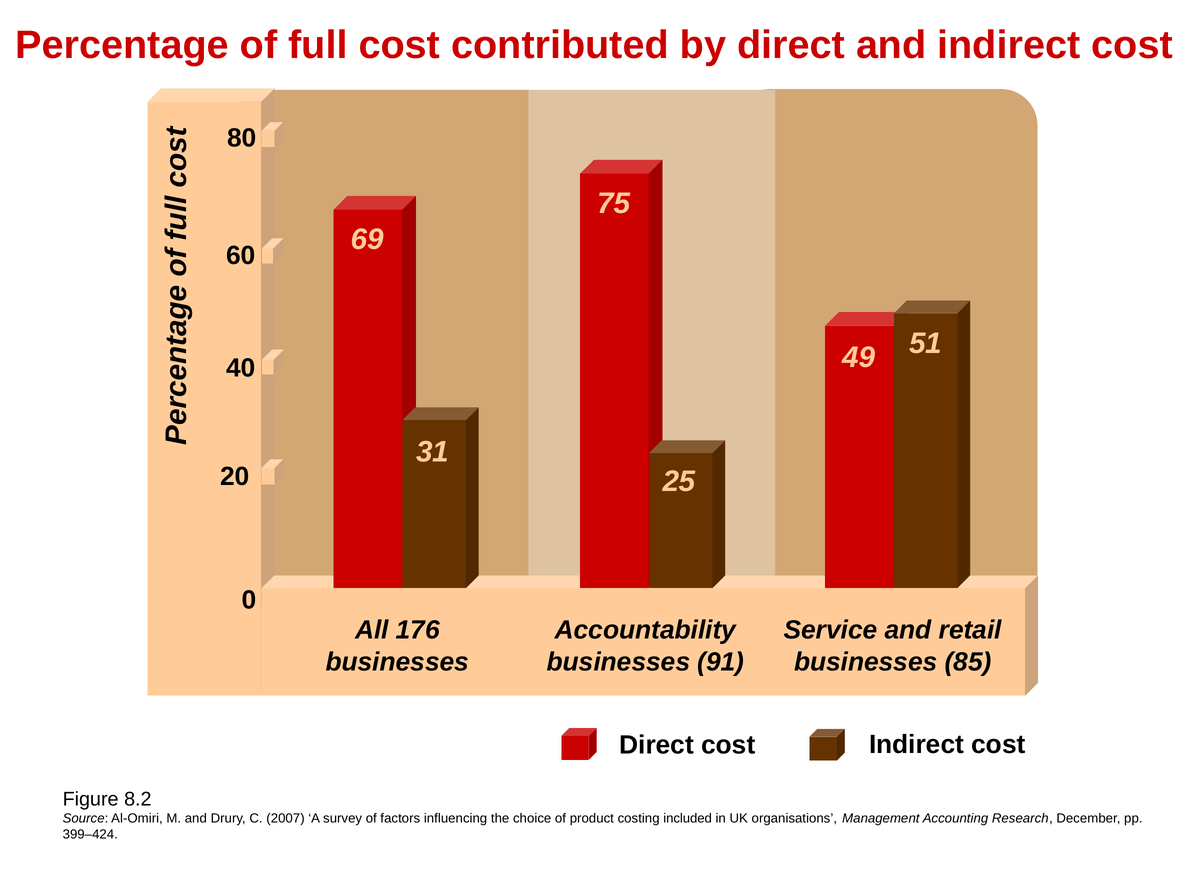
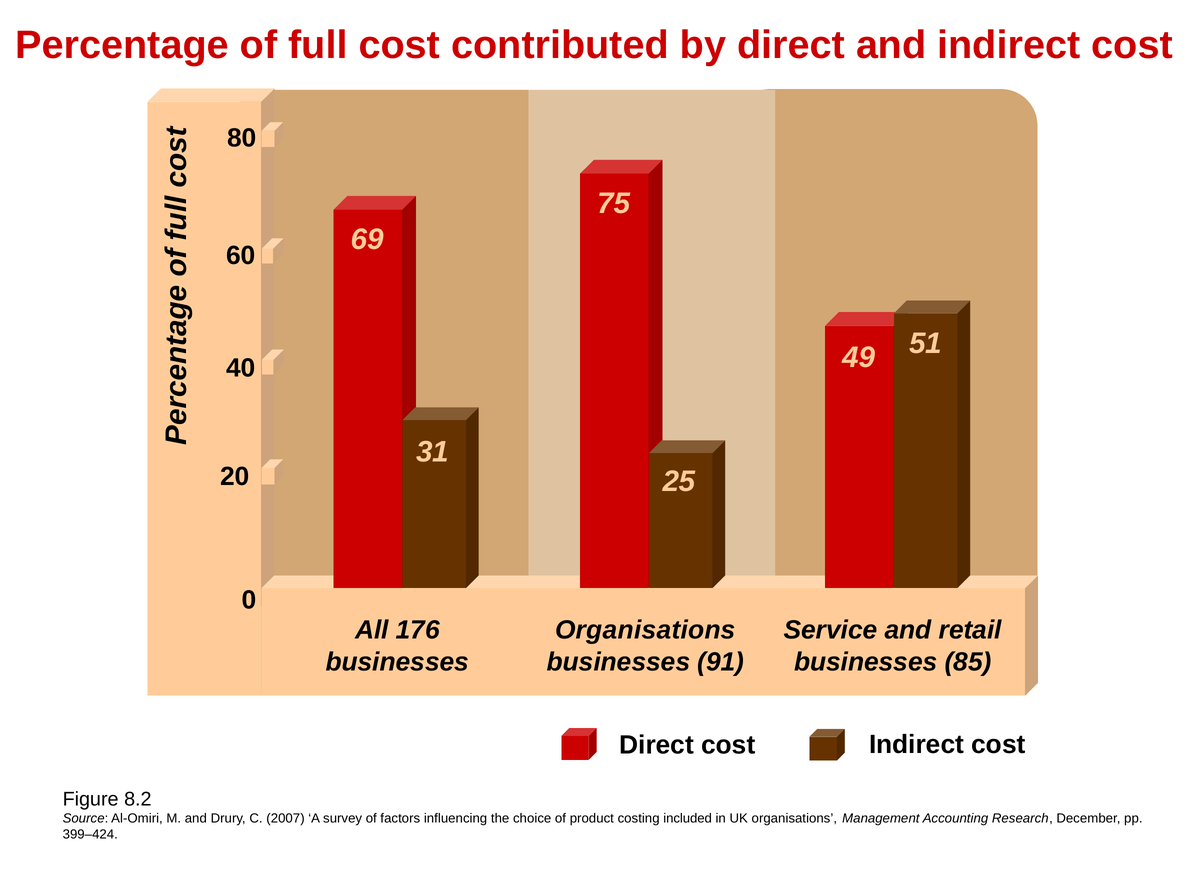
Accountability at (645, 631): Accountability -> Organisations
